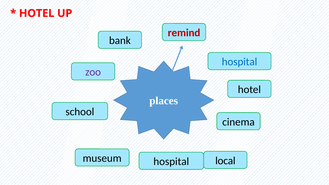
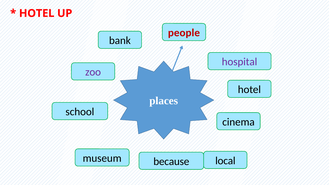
remind: remind -> people
hospital at (239, 62) colour: blue -> purple
hospital at (171, 162): hospital -> because
